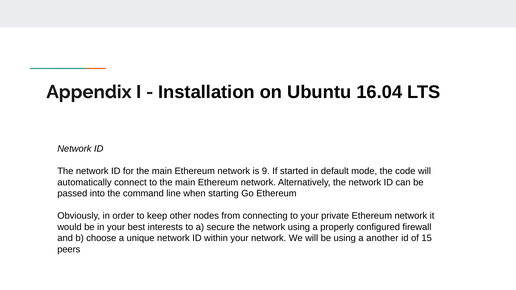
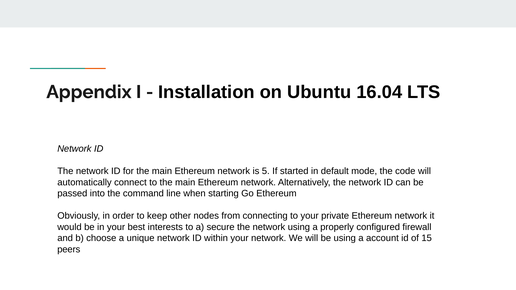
9: 9 -> 5
another: another -> account
